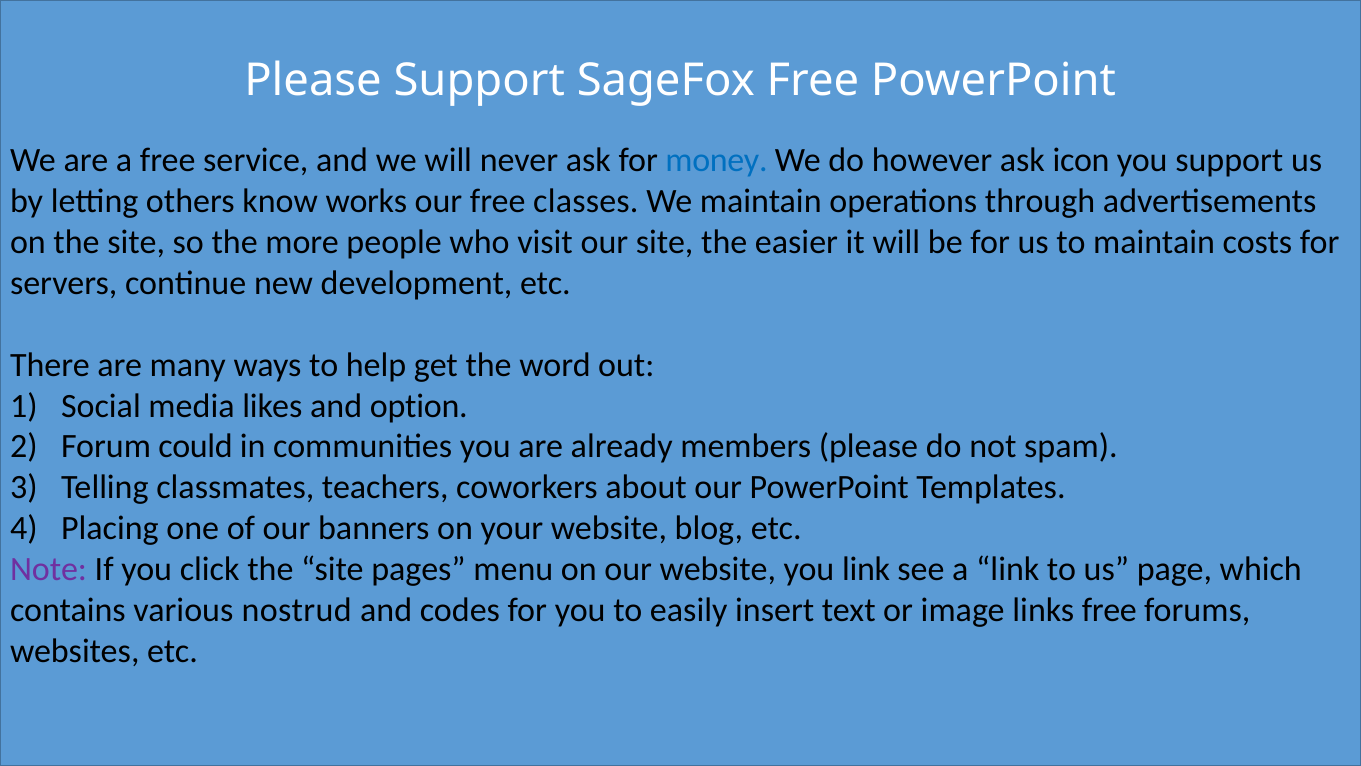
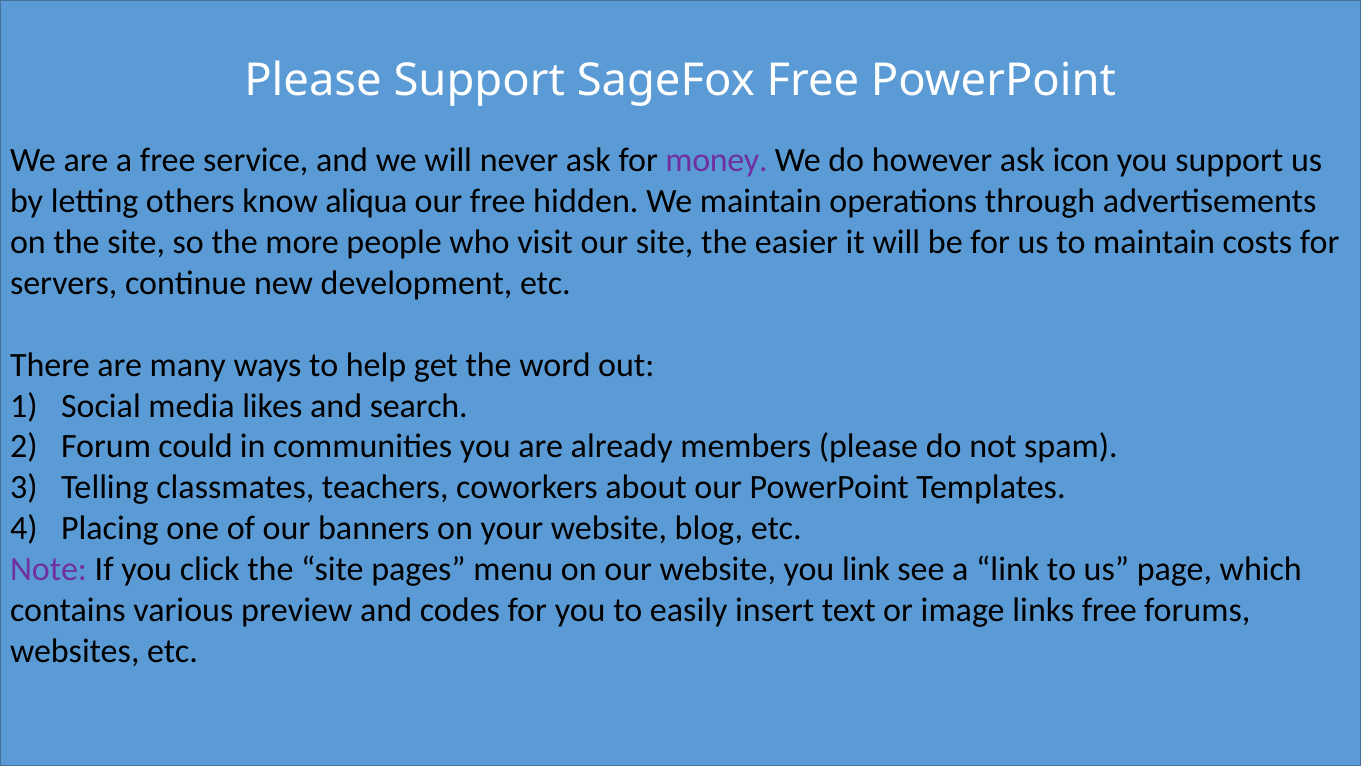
money colour: blue -> purple
works: works -> aliqua
classes: classes -> hidden
option: option -> search
nostrud: nostrud -> preview
